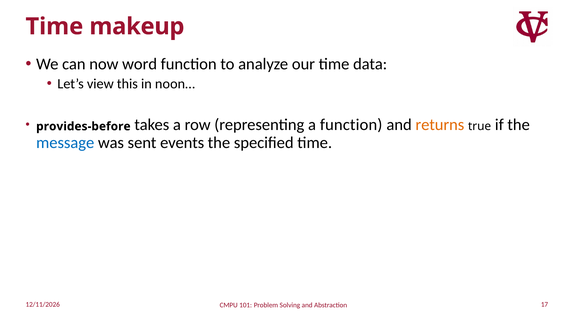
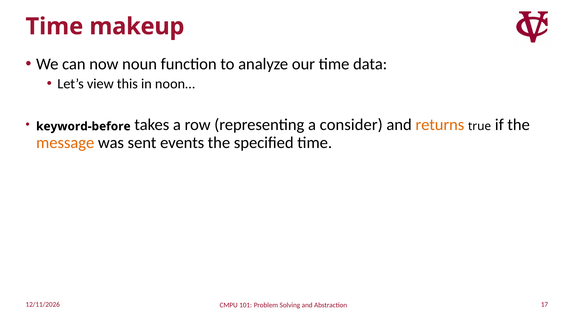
word: word -> noun
provides-before: provides-before -> keyword-before
a function: function -> consider
message colour: blue -> orange
